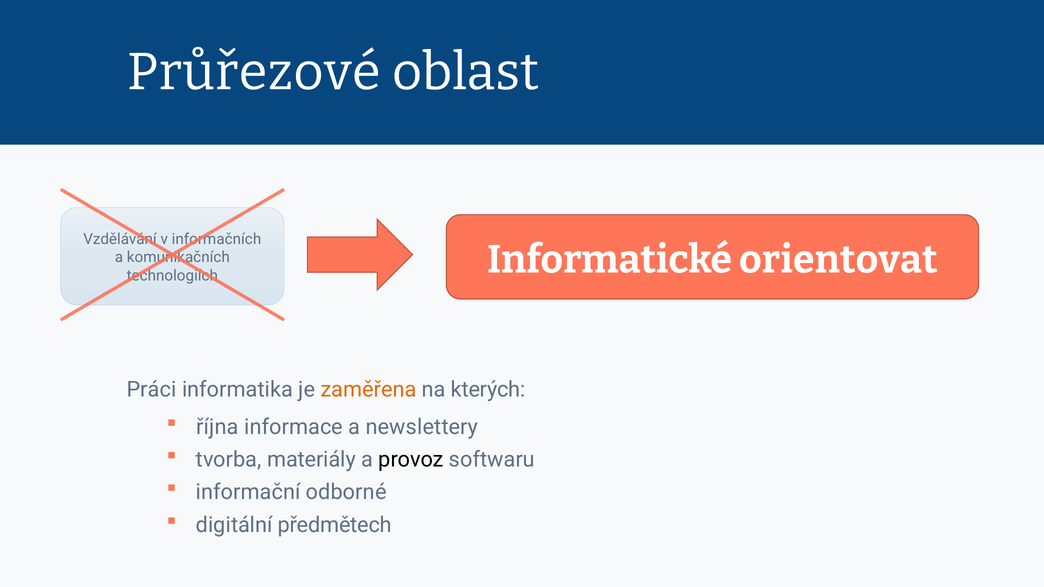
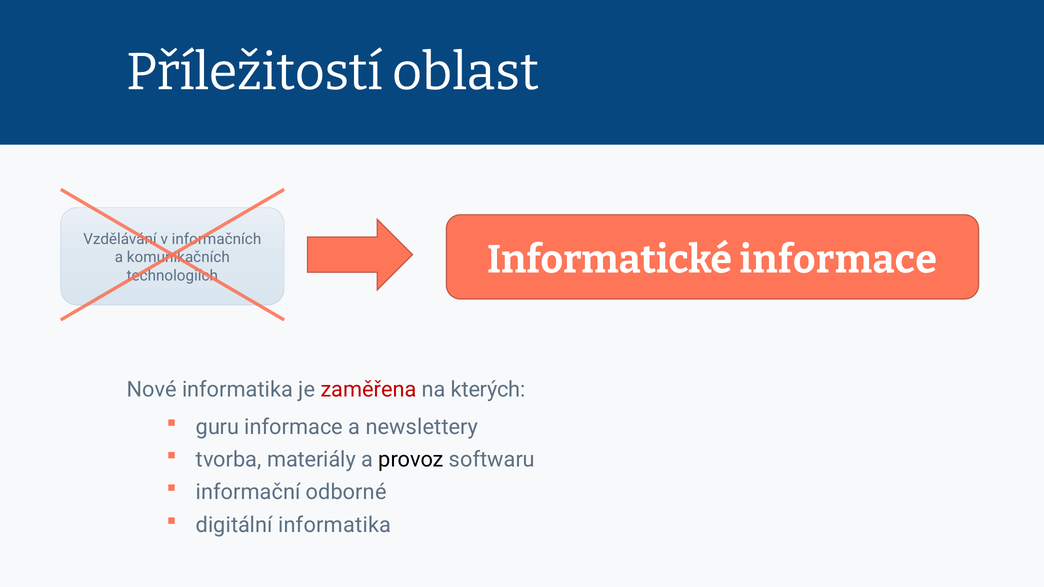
Průřezové: Průřezové -> Příležitostí
Informatické orientovat: orientovat -> informace
Práci: Práci -> Nové
zaměřena colour: orange -> red
října: října -> guru
digitální předmětech: předmětech -> informatika
